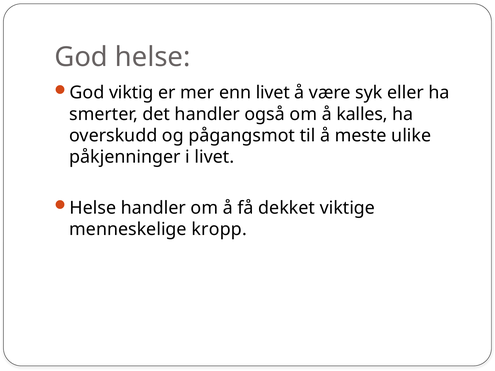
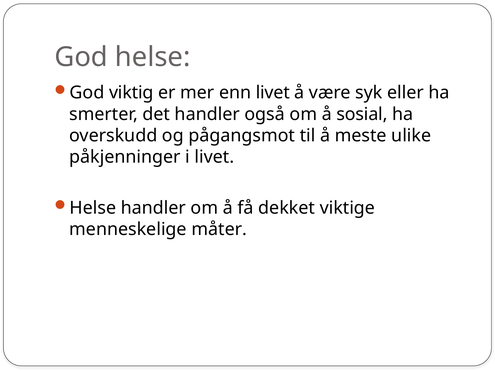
kalles: kalles -> sosial
kropp: kropp -> måter
